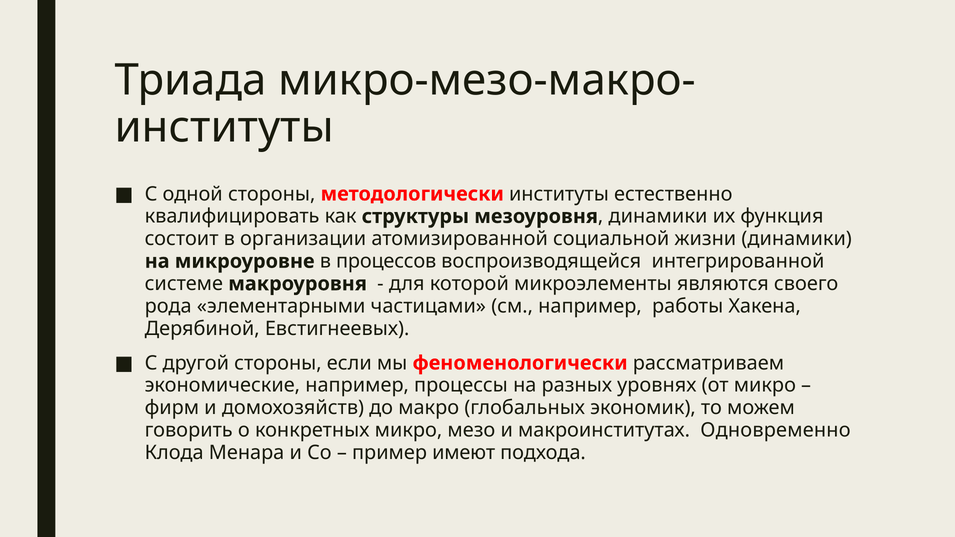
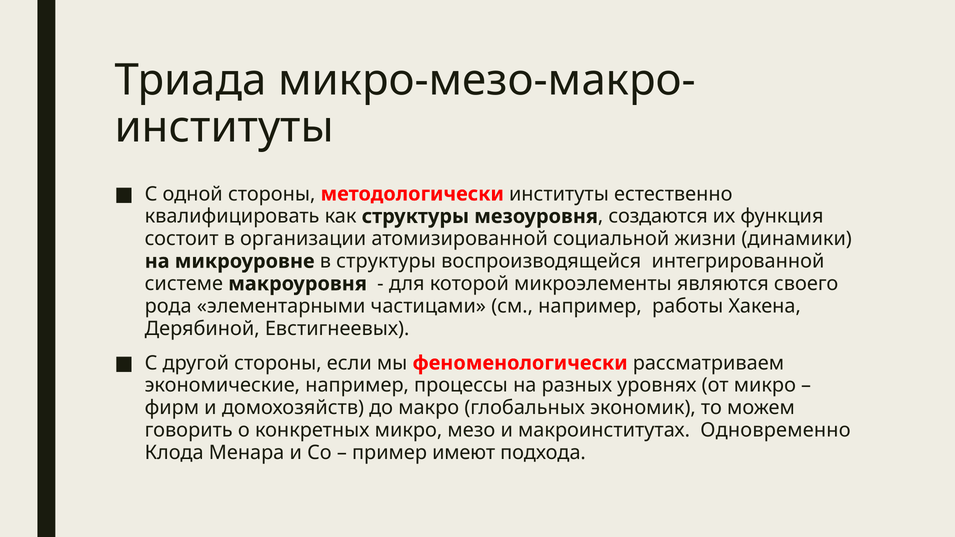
динамики at (658, 216): динамики -> создаются
в процессов: процессов -> структуры
